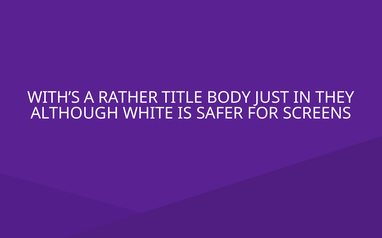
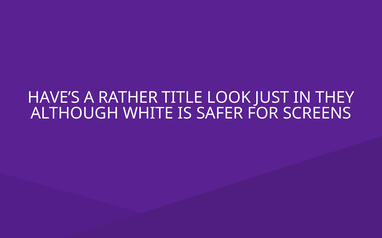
WITH’S: WITH’S -> HAVE’S
BODY: BODY -> LOOK
